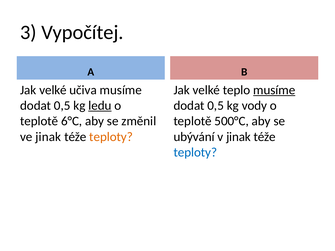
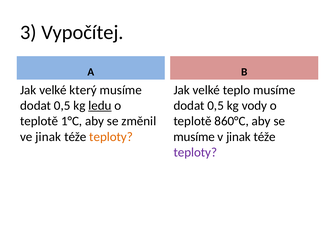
učiva: učiva -> který
musíme at (274, 90) underline: present -> none
6°C: 6°C -> 1°C
500°C: 500°C -> 860°C
ubývání at (194, 137): ubývání -> musíme
teploty at (195, 152) colour: blue -> purple
